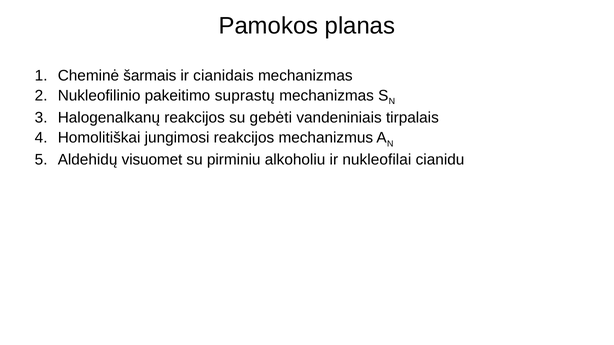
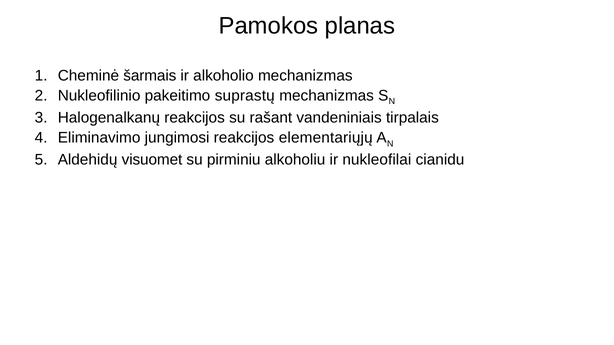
cianidais: cianidais -> alkoholio
gebėti: gebėti -> rašant
Homolitiškai: Homolitiškai -> Eliminavimo
mechanizmus: mechanizmus -> elementariųjų
